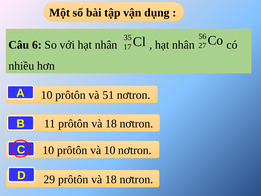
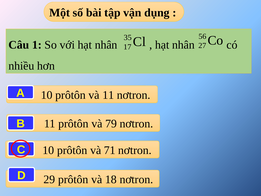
6: 6 -> 1
và 51: 51 -> 11
11 prôtôn và 18: 18 -> 79
và 10: 10 -> 71
